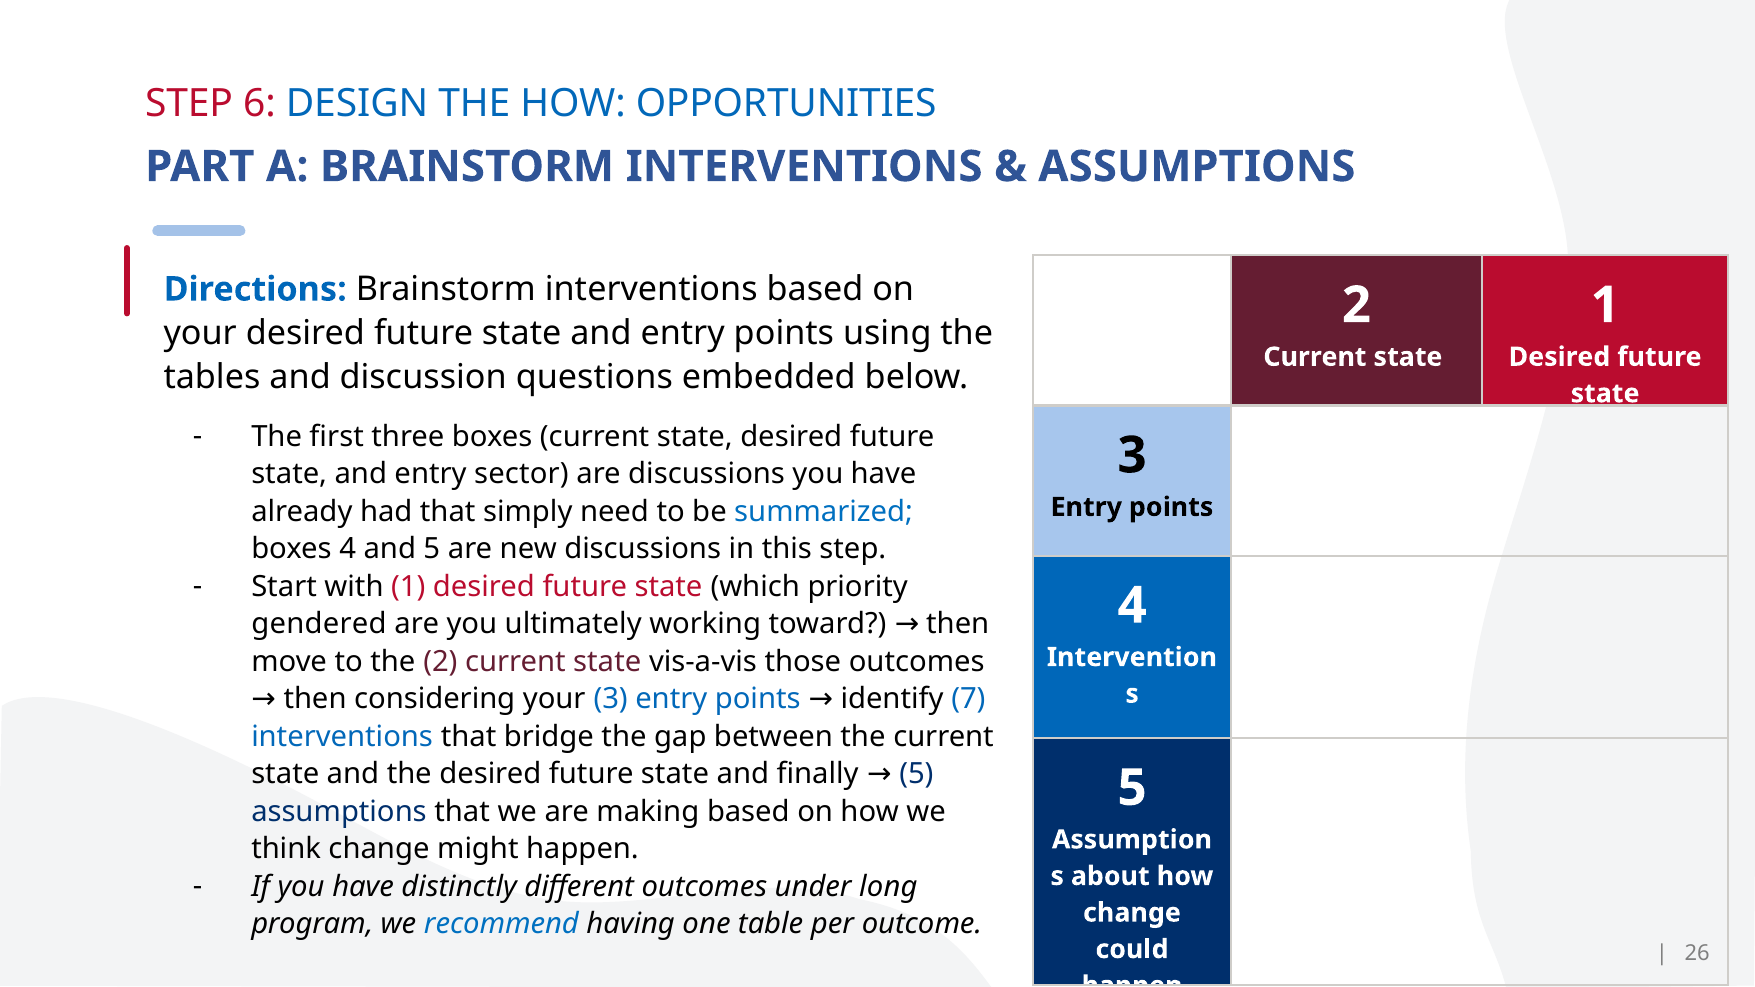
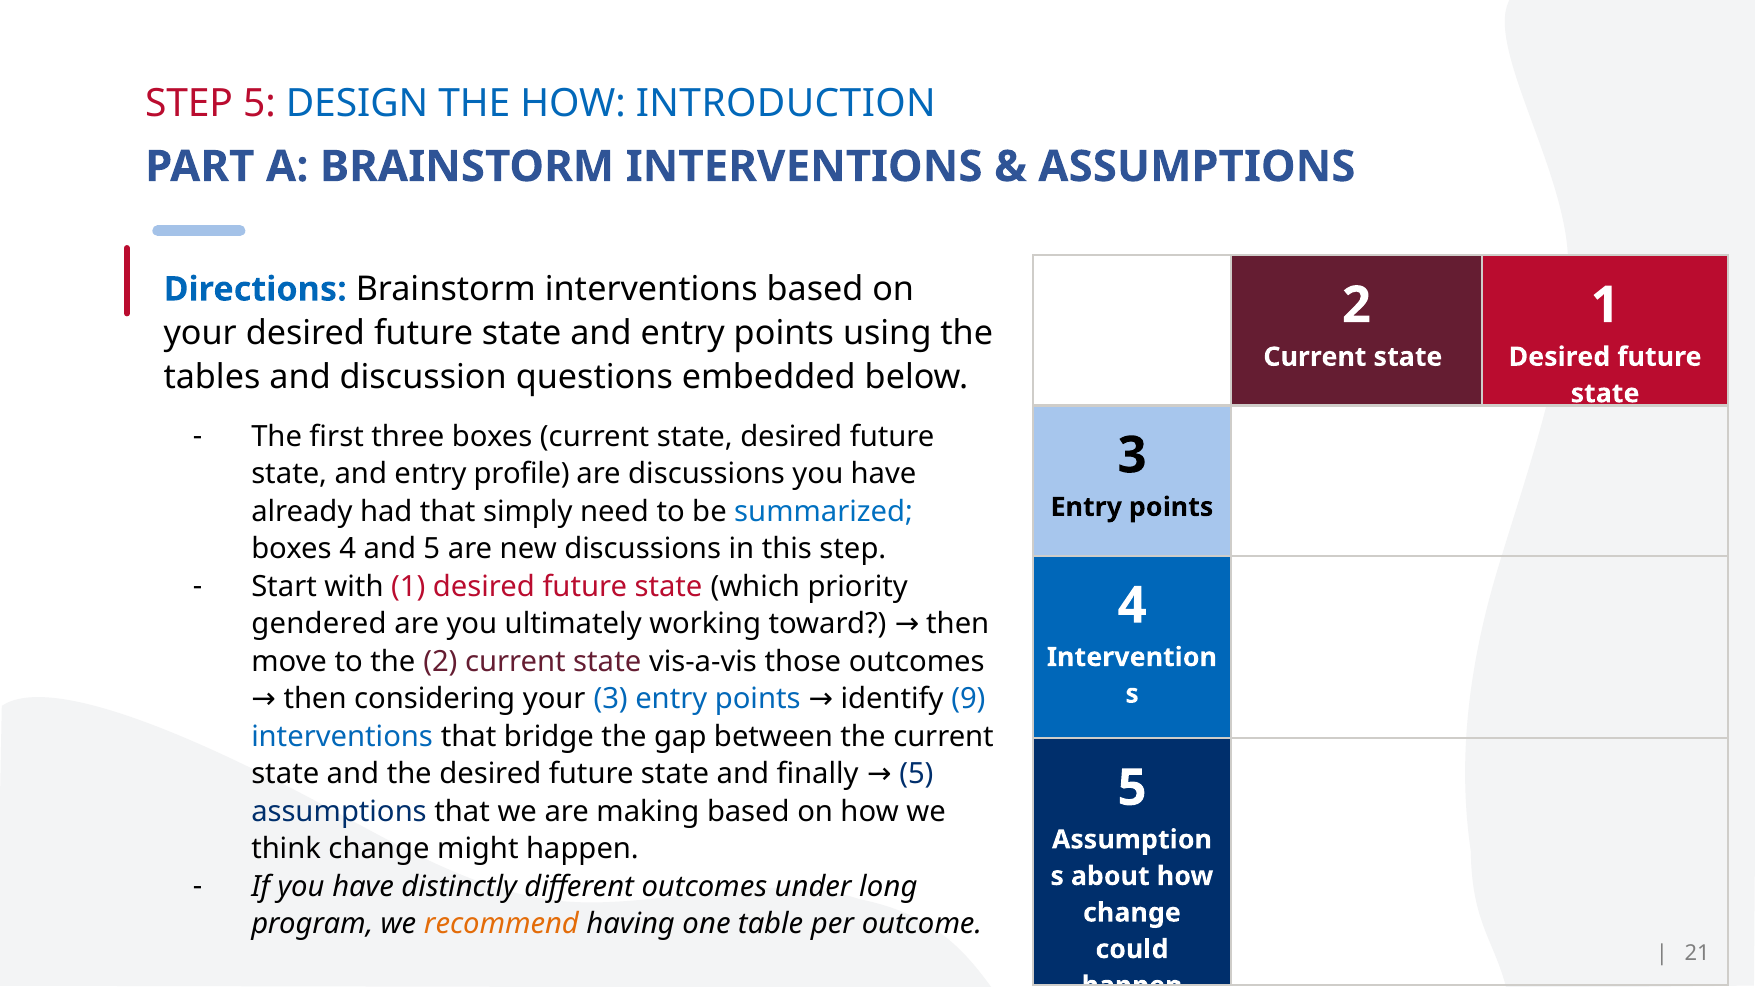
STEP 6: 6 -> 5
OPPORTUNITIES: OPPORTUNITIES -> INTRODUCTION
sector: sector -> profile
7: 7 -> 9
recommend colour: blue -> orange
26: 26 -> 21
